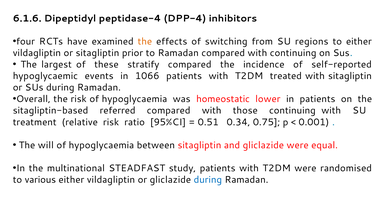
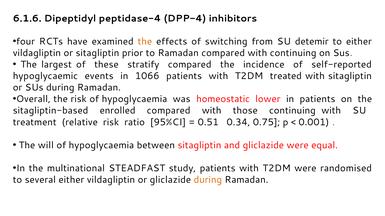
regions: regions -> detemir
referred: referred -> enrolled
various: various -> several
during at (208, 180) colour: blue -> orange
